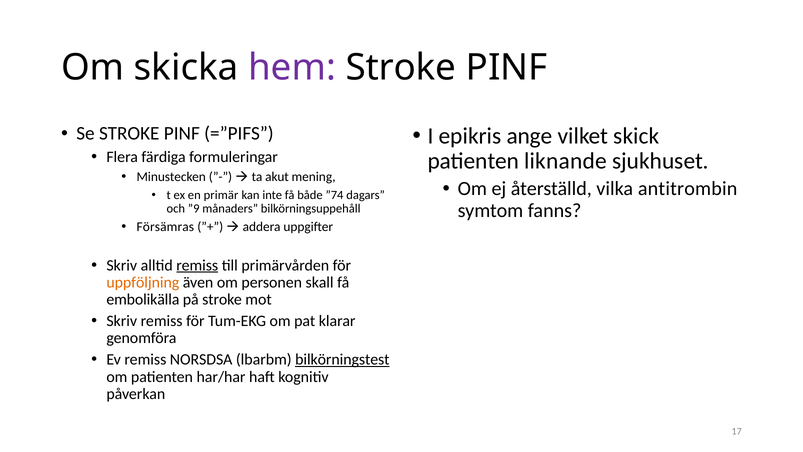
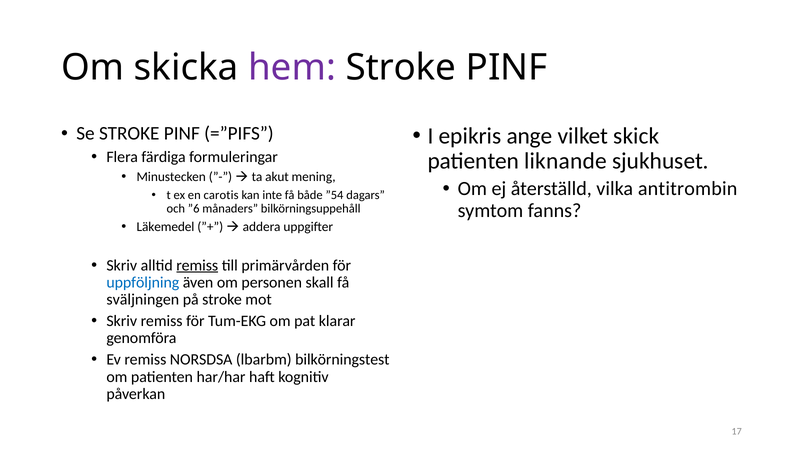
primär: primär -> carotis
”74: ”74 -> ”54
”9: ”9 -> ”6
Försämras: Försämras -> Läkemedel
uppföljning colour: orange -> blue
embolikälla: embolikälla -> sväljningen
bilkörningstest underline: present -> none
